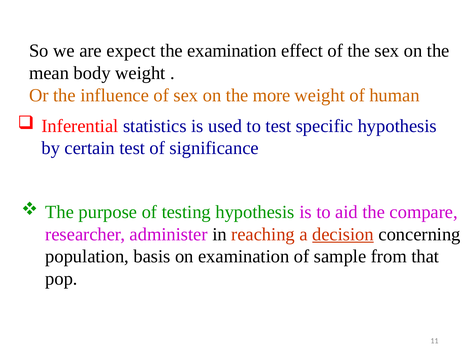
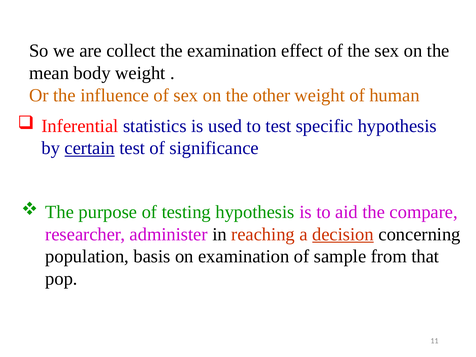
expect: expect -> collect
more: more -> other
certain underline: none -> present
